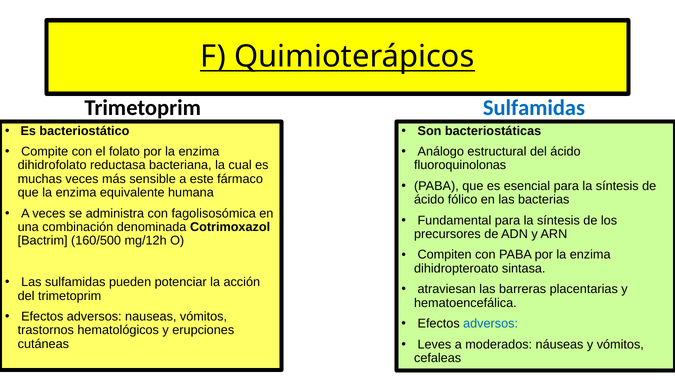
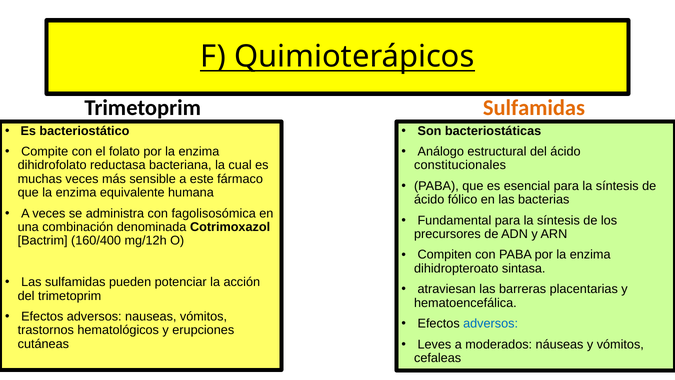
Sulfamidas at (534, 108) colour: blue -> orange
fluoroquinolonas: fluoroquinolonas -> constitucionales
160/500: 160/500 -> 160/400
